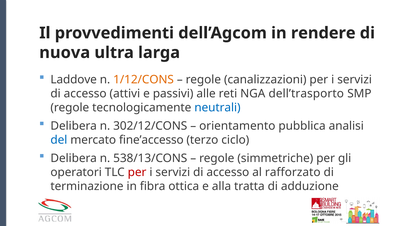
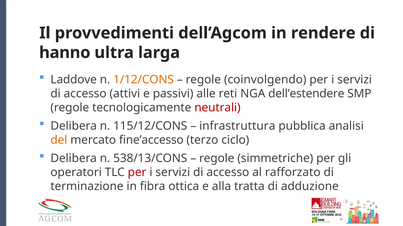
nuova: nuova -> hanno
canalizzazioni: canalizzazioni -> coinvolgendo
dell’trasporto: dell’trasporto -> dell’estendere
neutrali colour: blue -> red
302/12/CONS: 302/12/CONS -> 115/12/CONS
orientamento: orientamento -> infrastruttura
del colour: blue -> orange
